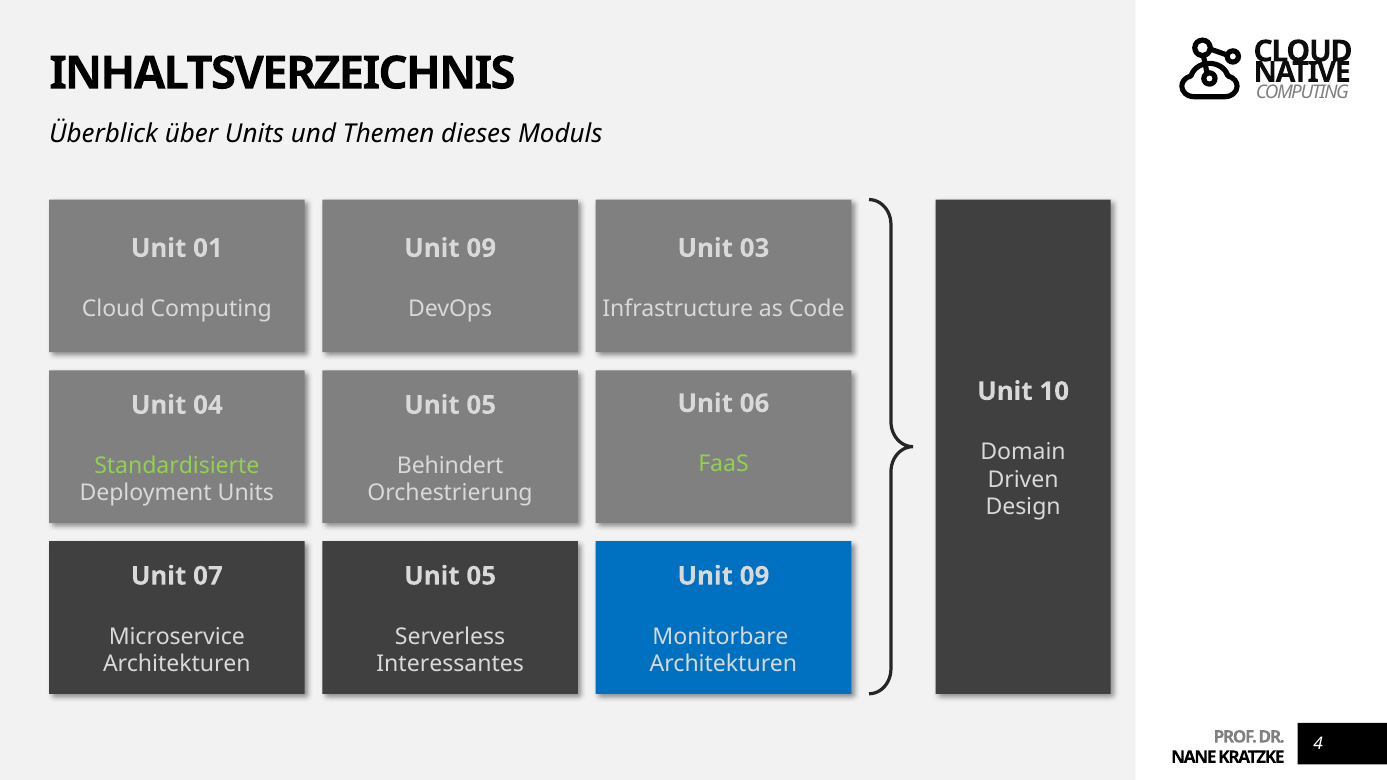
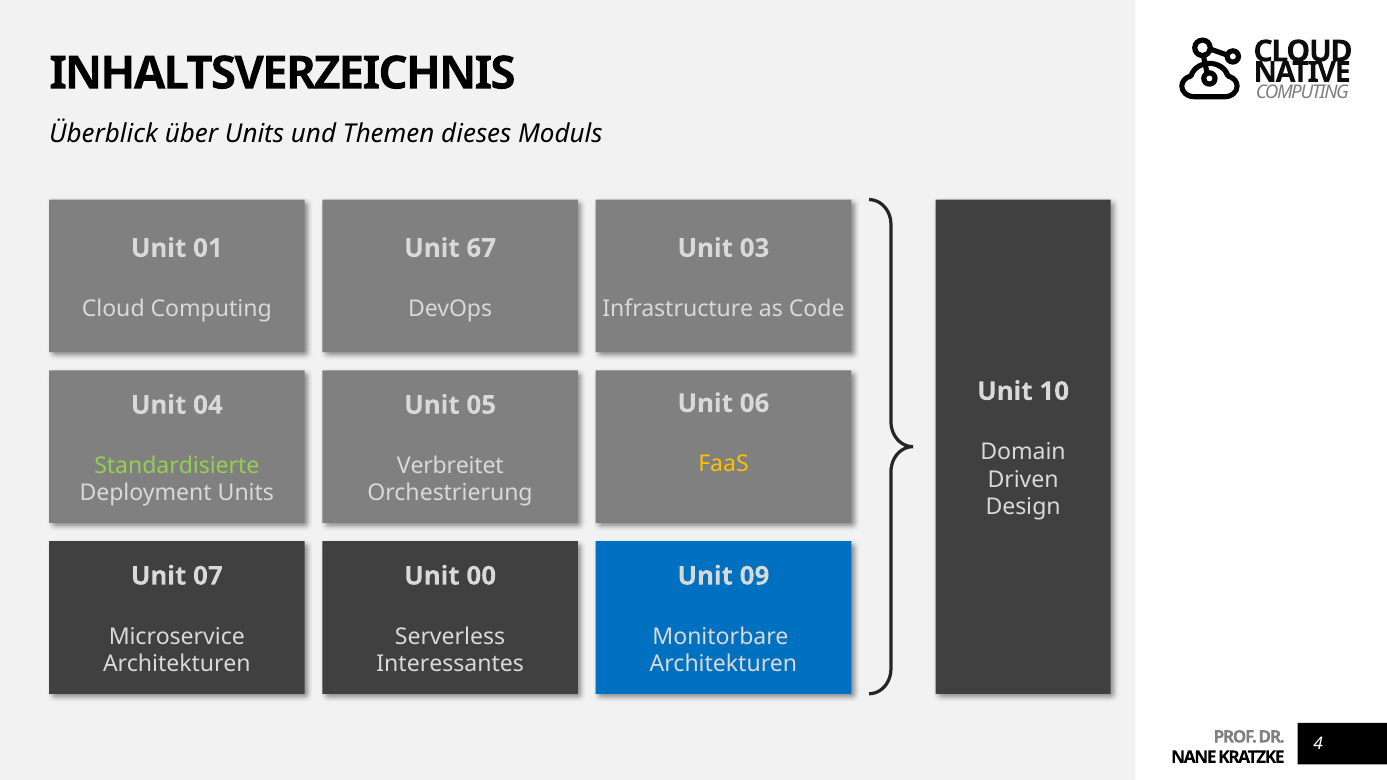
09 at (481, 248): 09 -> 67
FaaS colour: light green -> yellow
Behindert: Behindert -> Verbreitet
05 at (481, 576): 05 -> 00
